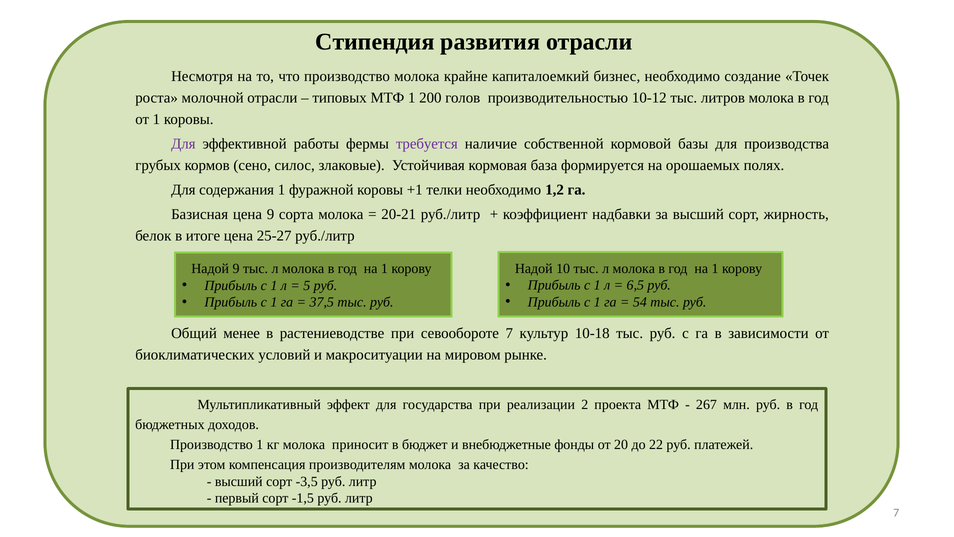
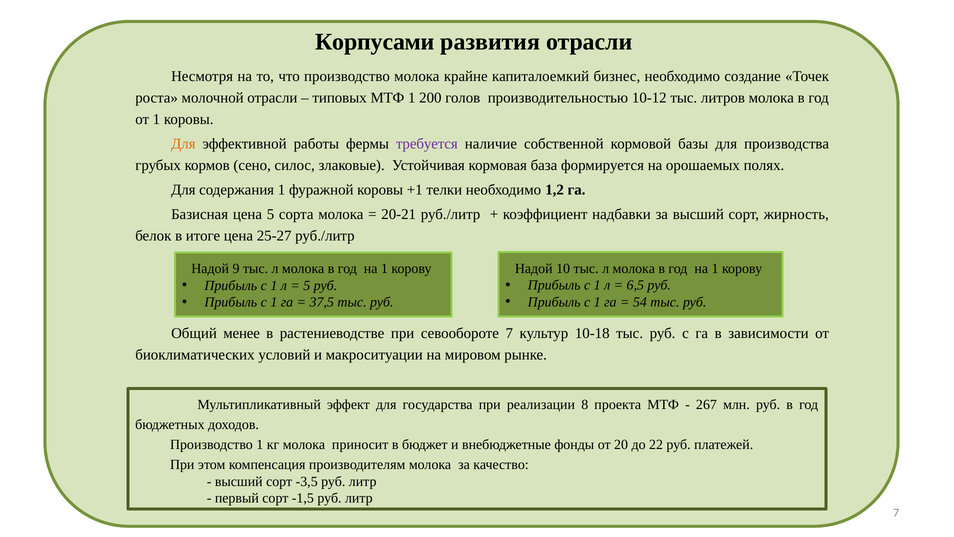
Стипендия: Стипендия -> Корпусами
Для at (183, 144) colour: purple -> orange
цена 9: 9 -> 5
2: 2 -> 8
